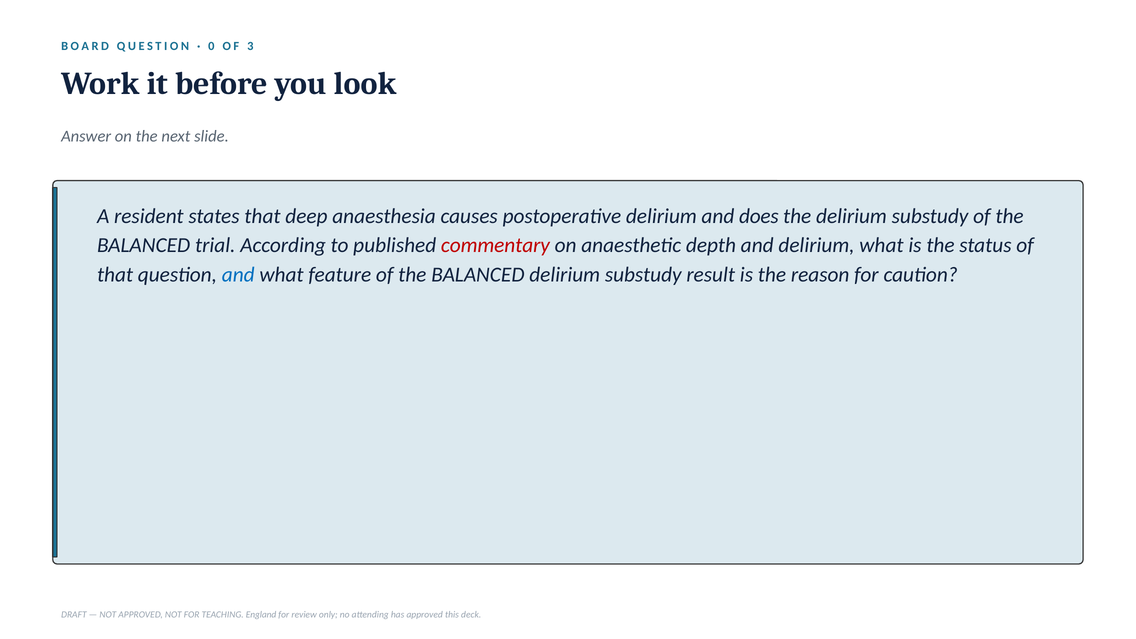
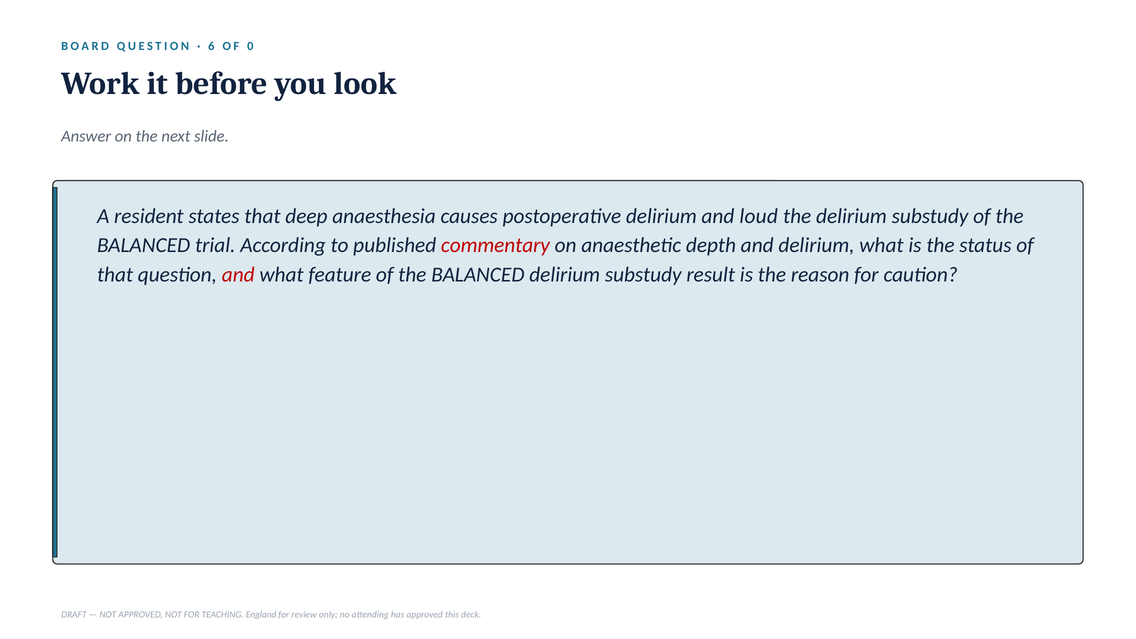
0: 0 -> 6
3: 3 -> 0
does: does -> loud
and at (238, 274) colour: blue -> red
